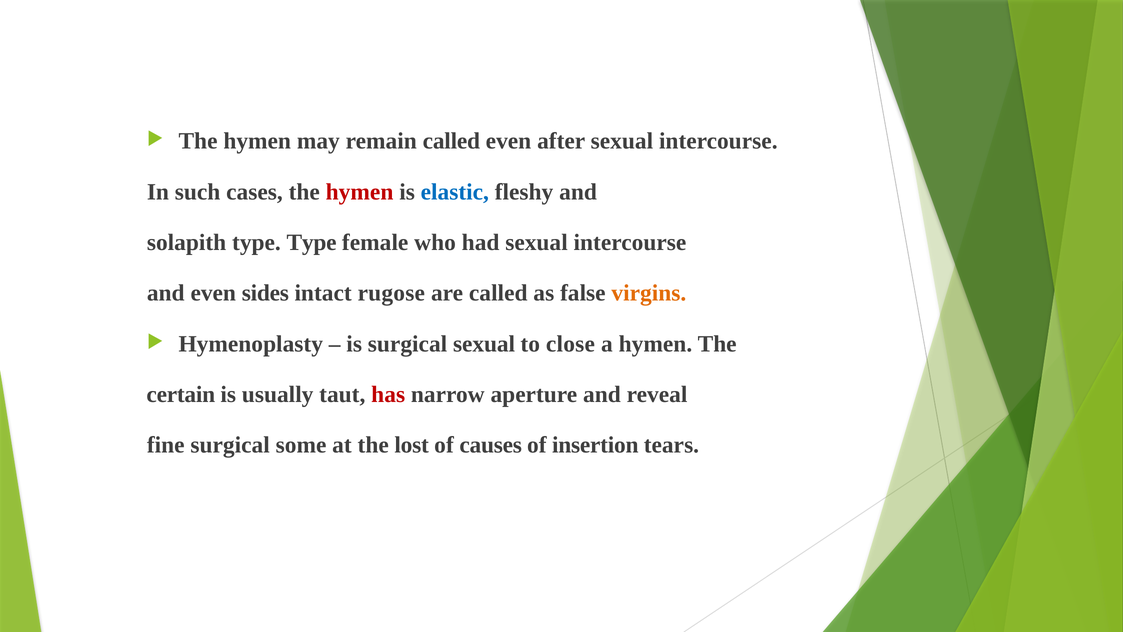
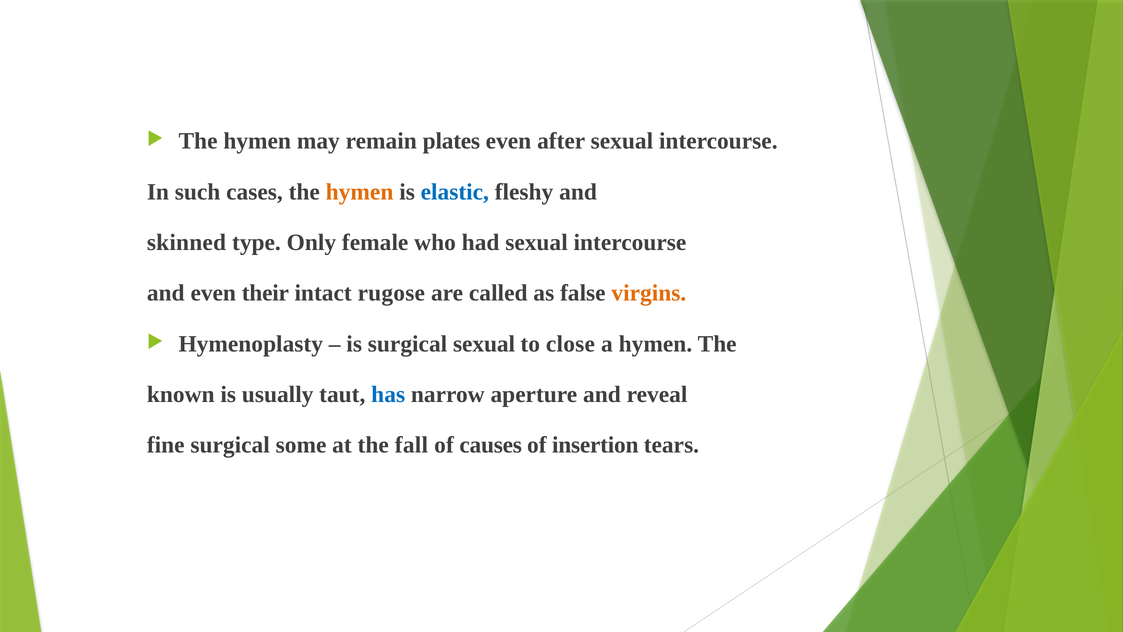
remain called: called -> plates
hymen at (360, 192) colour: red -> orange
solapith: solapith -> skinned
type Type: Type -> Only
sides: sides -> their
certain: certain -> known
has colour: red -> blue
lost: lost -> fall
